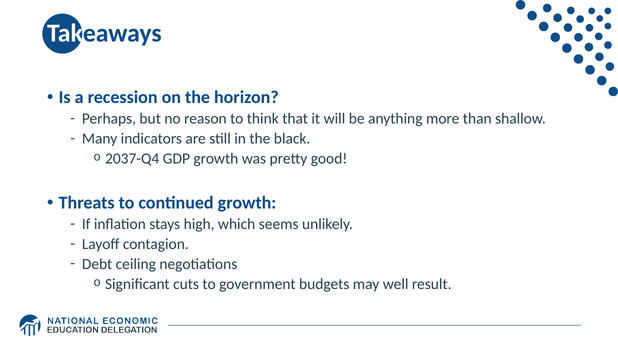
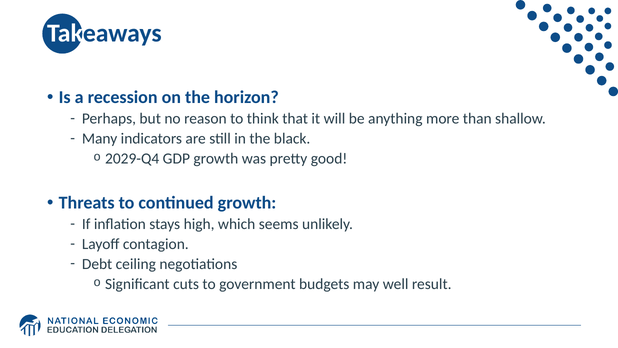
2037-Q4: 2037-Q4 -> 2029-Q4
